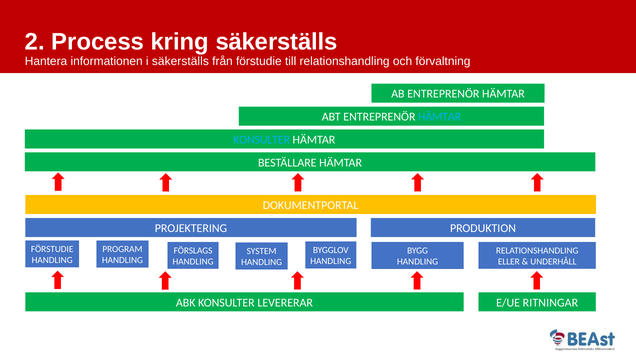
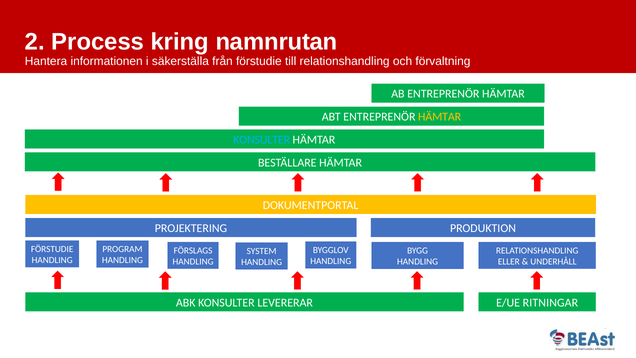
kring säkerställs: säkerställs -> namnrutan
i säkerställs: säkerställs -> säkerställa
HÄMTAR at (440, 117) colour: light blue -> yellow
